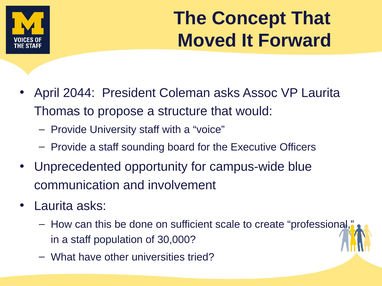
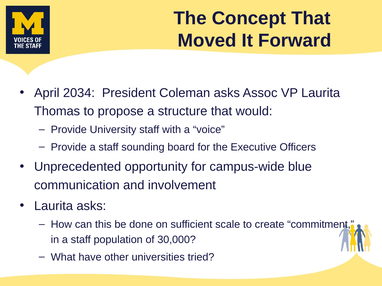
2044: 2044 -> 2034
professional: professional -> commitment
